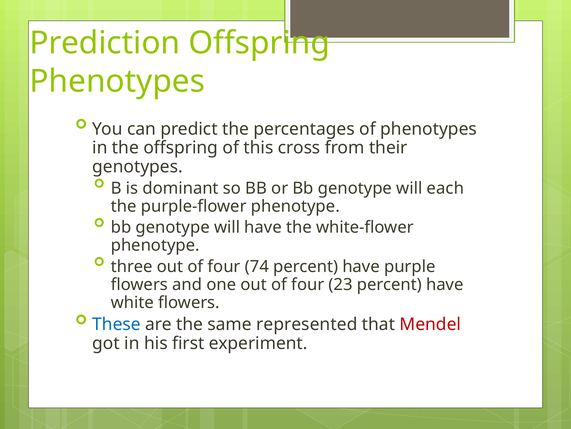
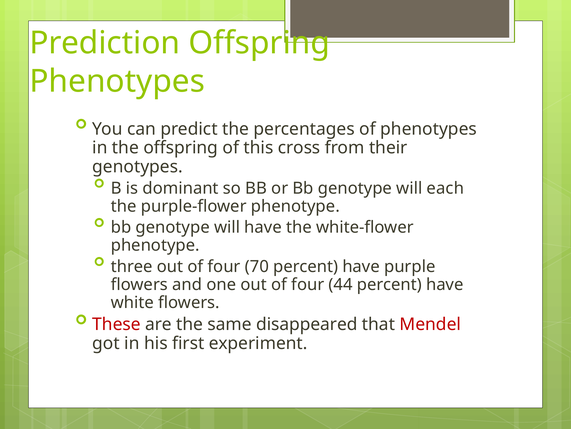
74: 74 -> 70
23: 23 -> 44
These colour: blue -> red
represented: represented -> disappeared
